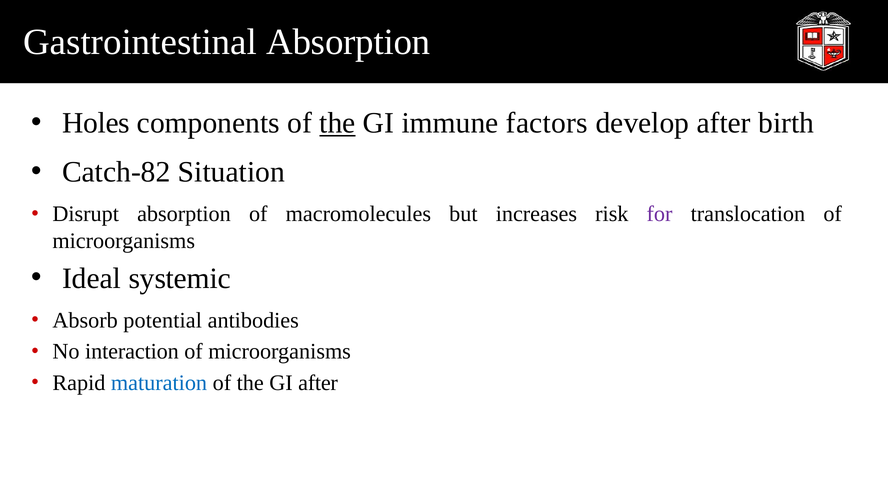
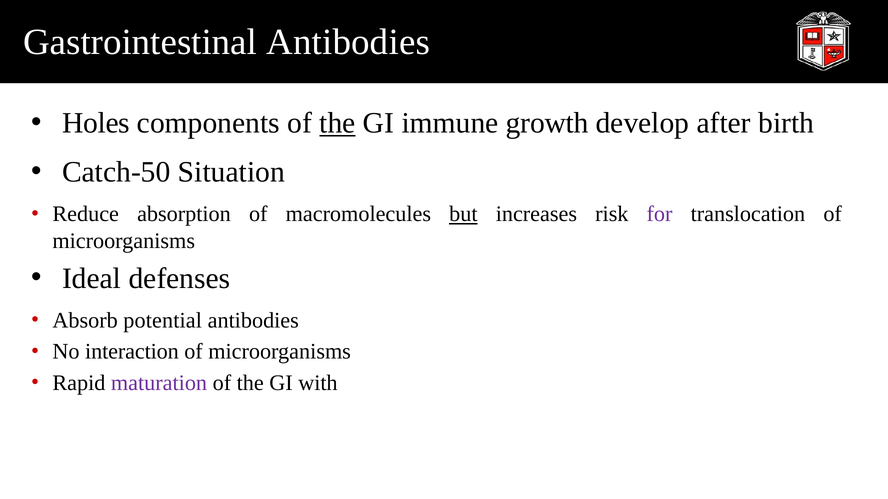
Gastrointestinal Absorption: Absorption -> Antibodies
factors: factors -> growth
Catch-82: Catch-82 -> Catch-50
Disrupt: Disrupt -> Reduce
but underline: none -> present
systemic: systemic -> defenses
maturation colour: blue -> purple
GI after: after -> with
